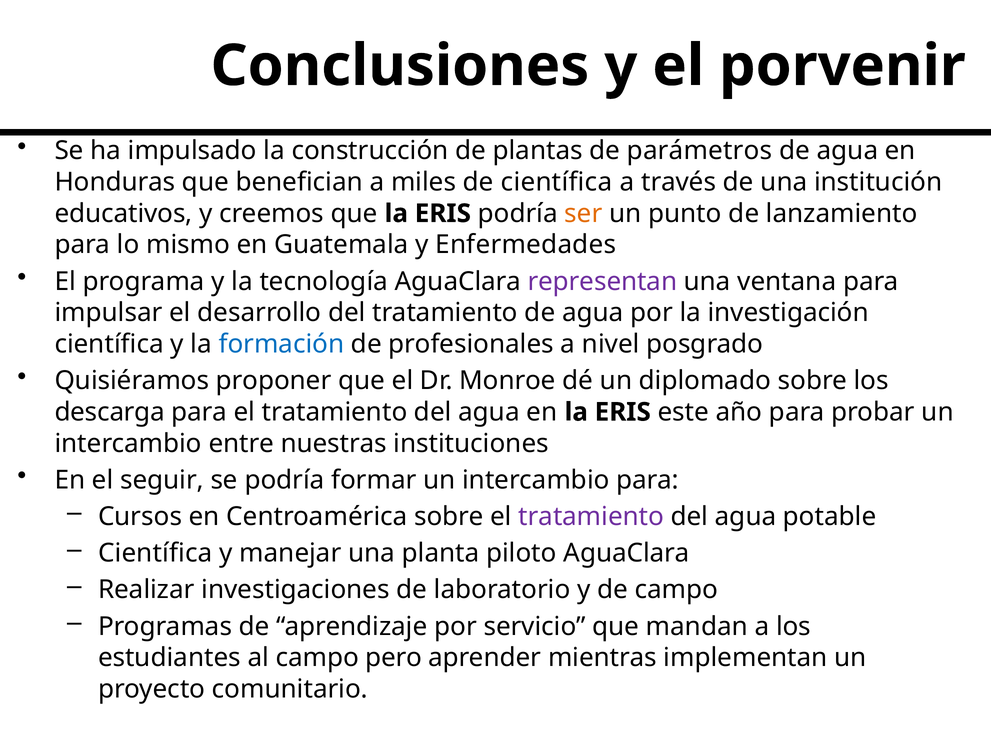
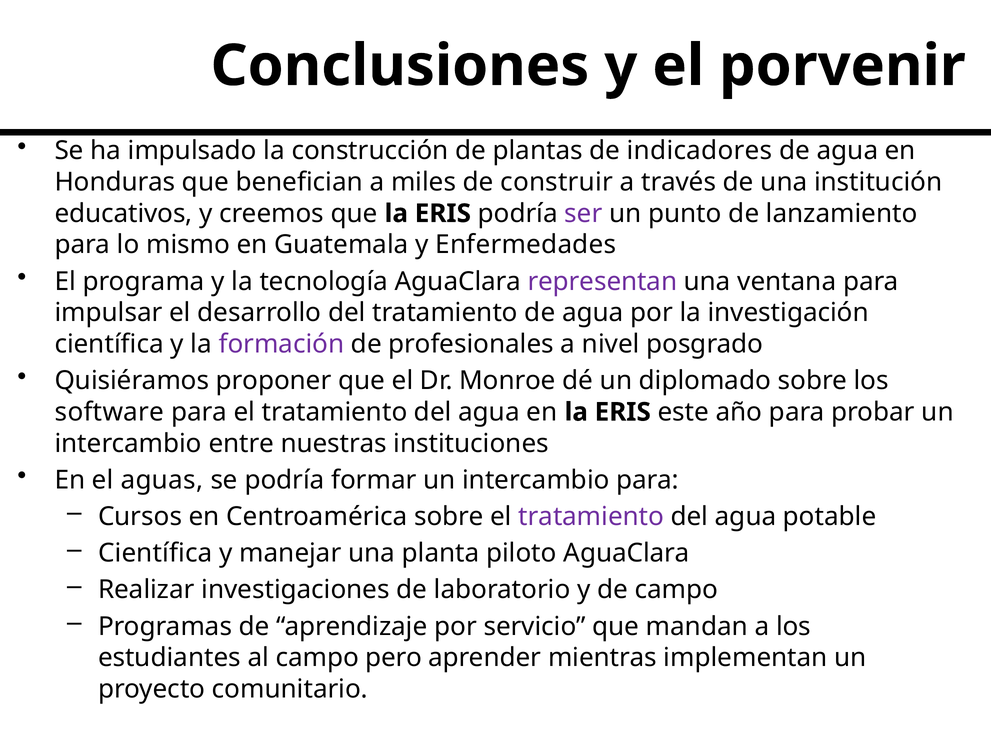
parámetros: parámetros -> indicadores
de científica: científica -> construir
ser colour: orange -> purple
formación colour: blue -> purple
descarga: descarga -> software
seguir: seguir -> aguas
